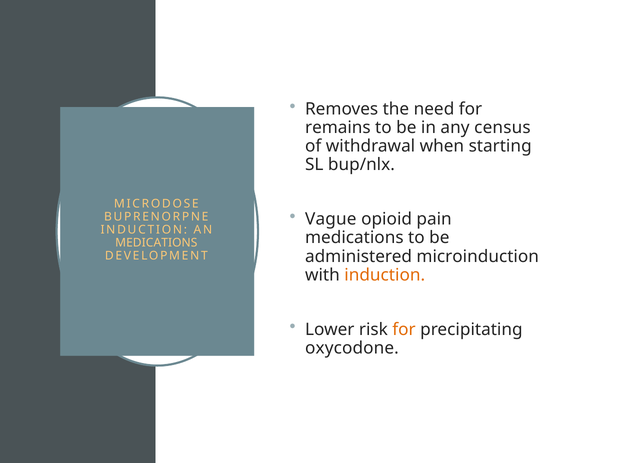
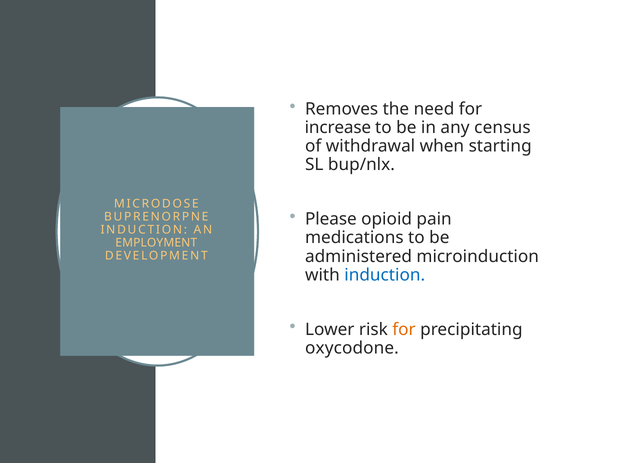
remains: remains -> increase
Vague: Vague -> Please
MEDICATIONS at (156, 243): MEDICATIONS -> EMPLOYMENT
induction at (385, 275) colour: orange -> blue
